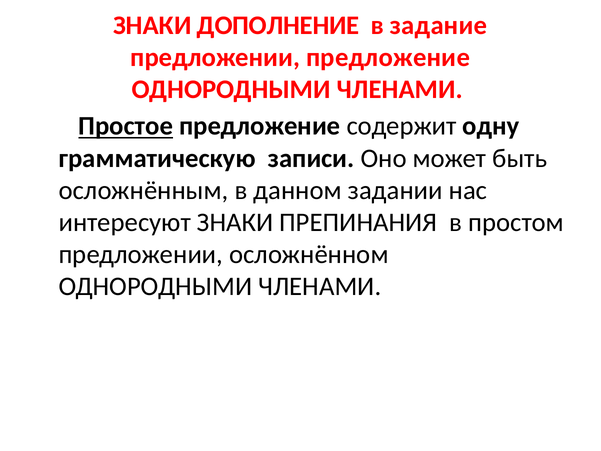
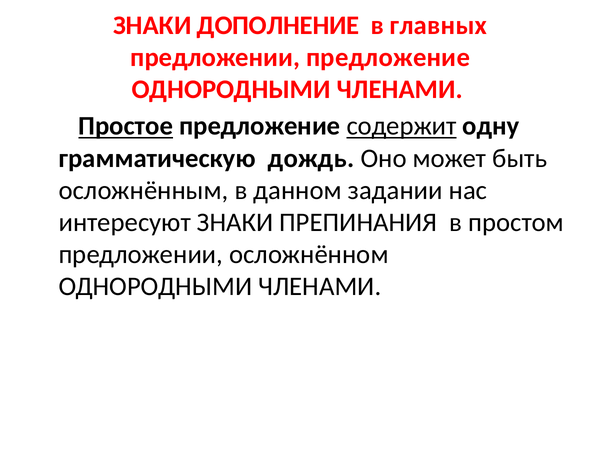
задание: задание -> главных
содержит underline: none -> present
записи: записи -> дождь
